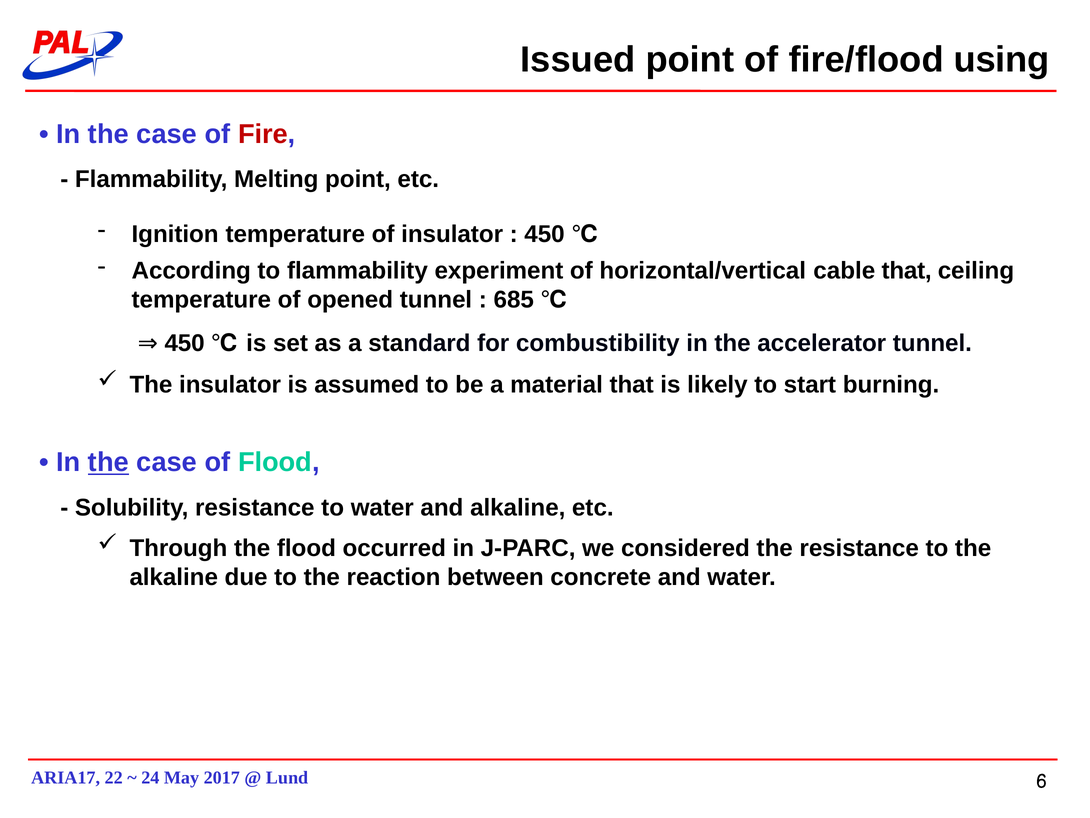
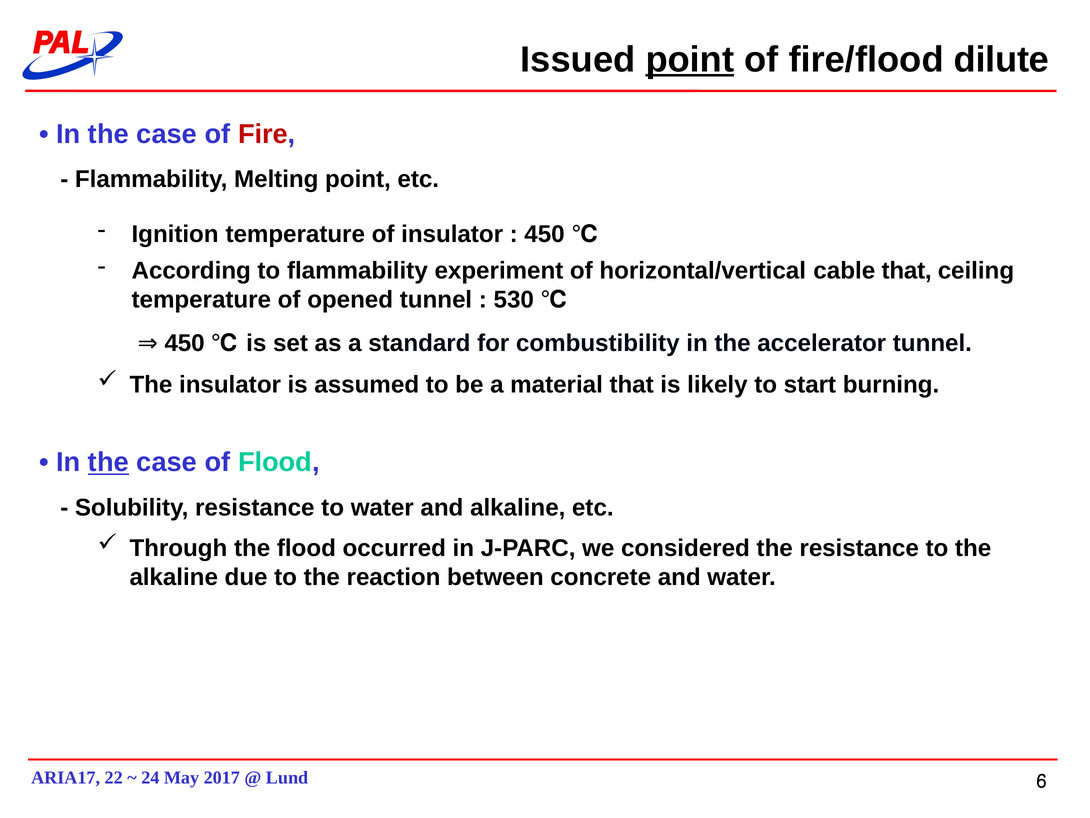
point at (690, 60) underline: none -> present
using: using -> dilute
685: 685 -> 530
